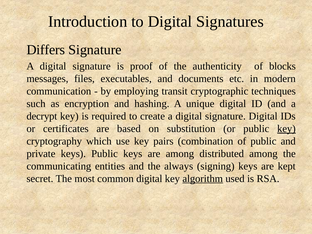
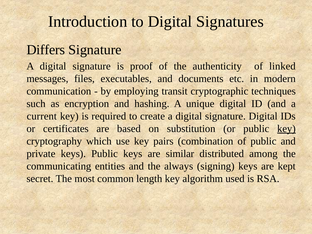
blocks: blocks -> linked
decrypt: decrypt -> current
are among: among -> similar
common digital: digital -> length
algorithm underline: present -> none
